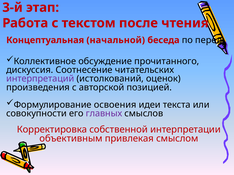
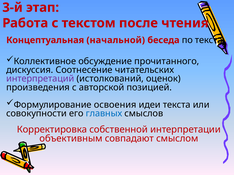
по перед: перед -> текста
главных colour: purple -> blue
привлекая: привлекая -> совпадают
